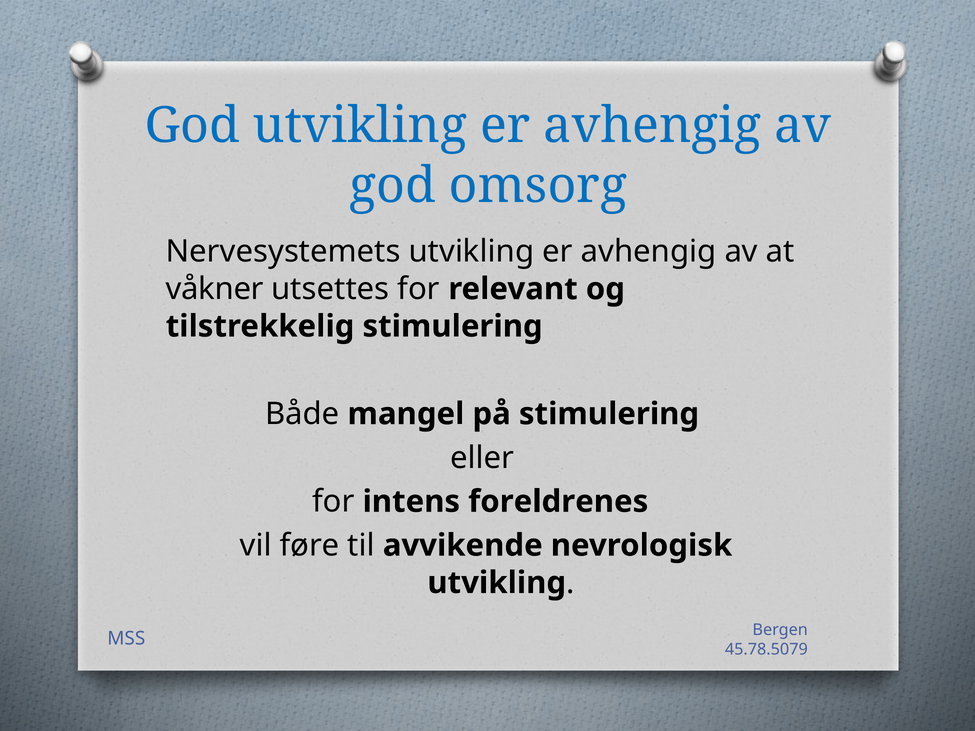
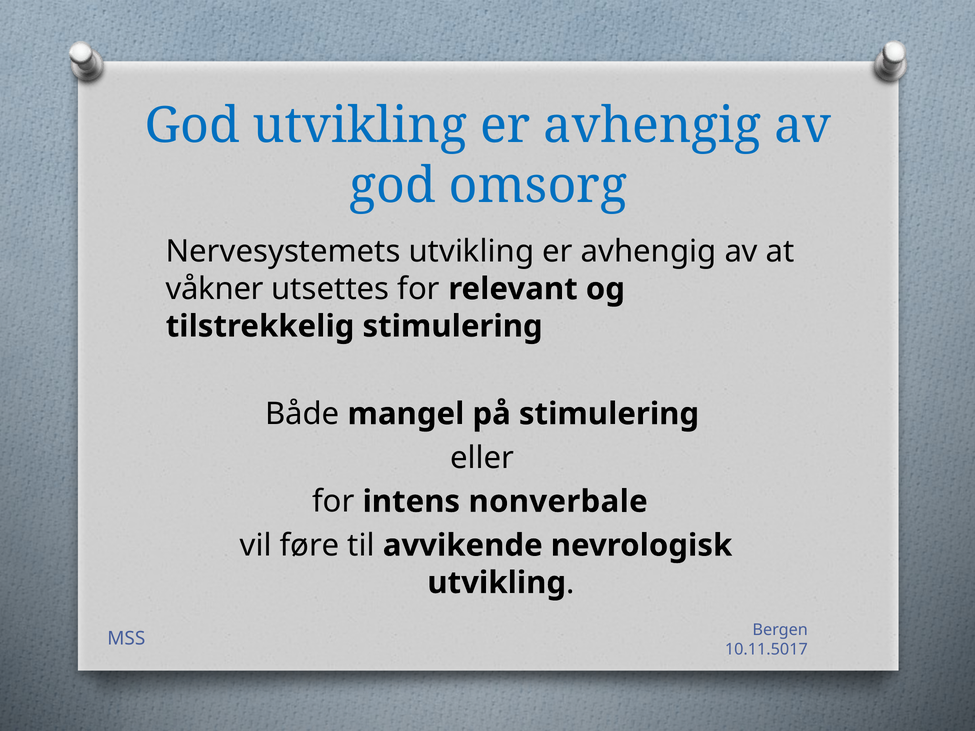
foreldrenes: foreldrenes -> nonverbale
45.78.5079: 45.78.5079 -> 10.11.5017
